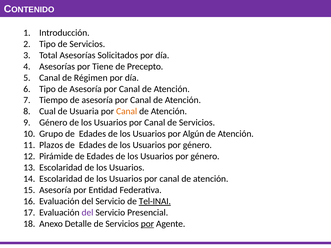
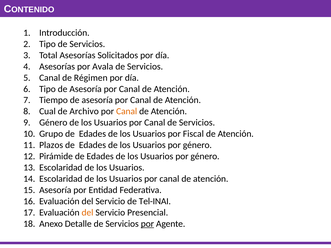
Tiene: Tiene -> Avala
Precepto at (145, 67): Precepto -> Servicios
Usuaria: Usuaria -> Archivo
Algún: Algún -> Fiscal
Tel-INAI underline: present -> none
del at (87, 213) colour: purple -> orange
